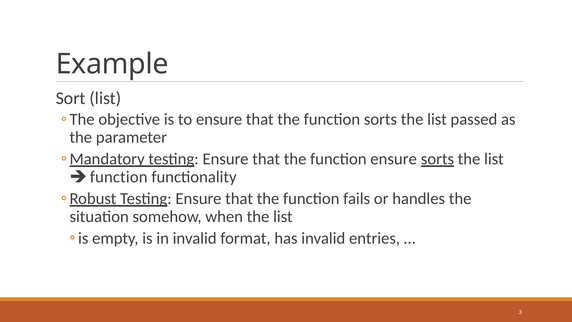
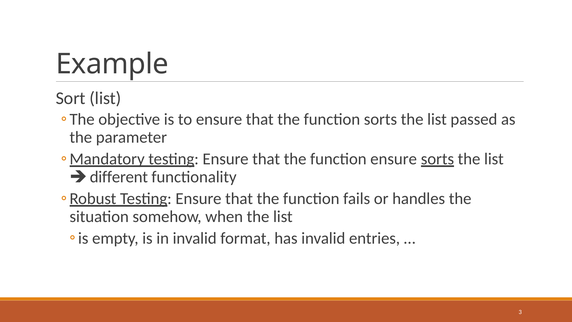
function at (119, 177): function -> different
